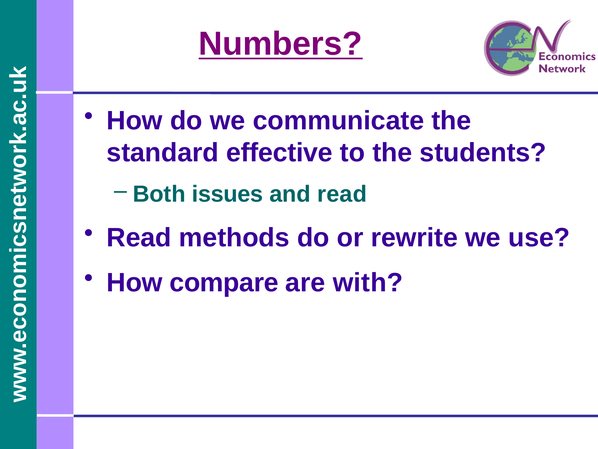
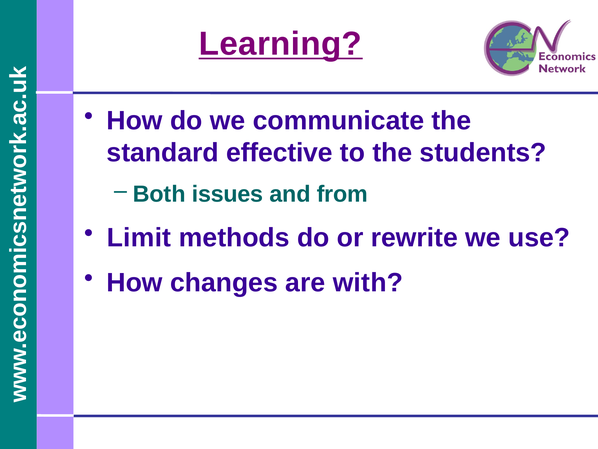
Numbers: Numbers -> Learning
and read: read -> from
Read at (139, 237): Read -> Limit
compare: compare -> changes
